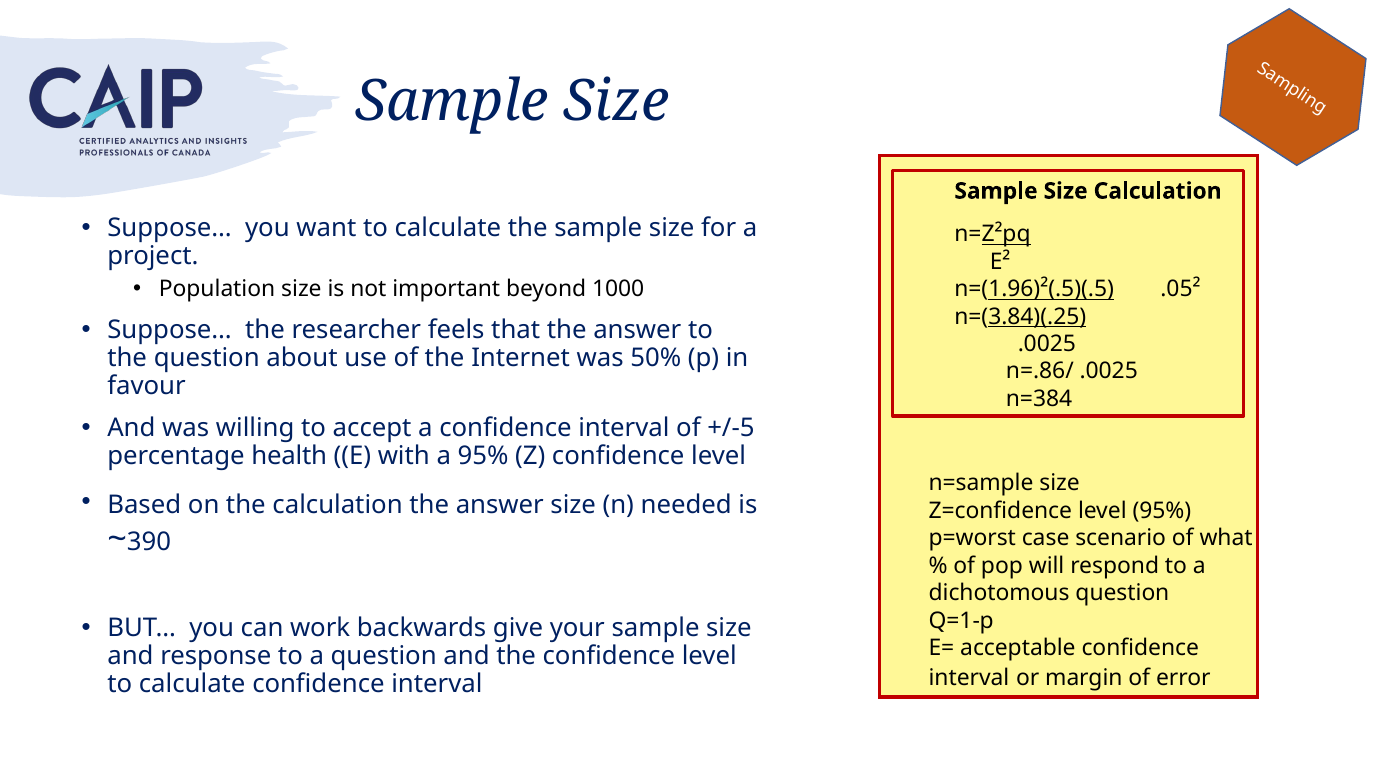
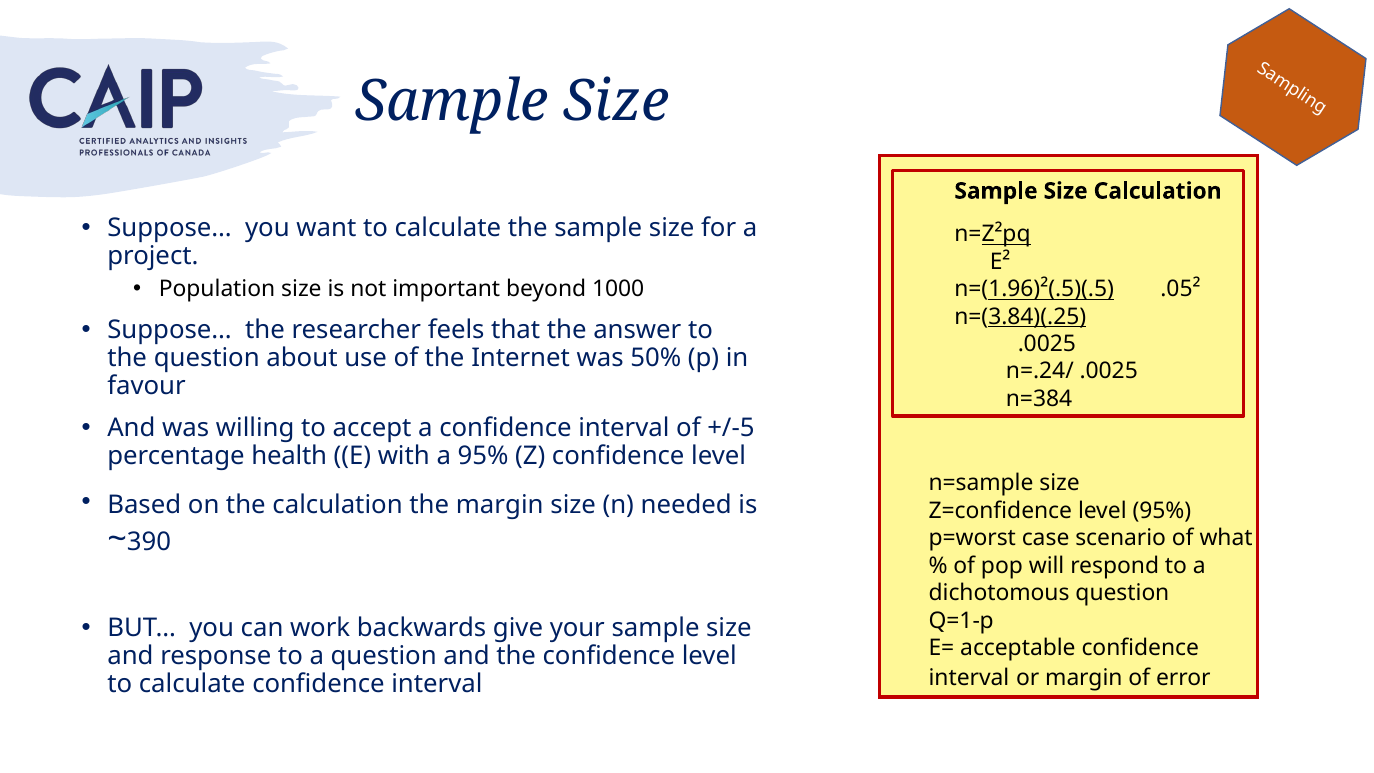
n=.86/: n=.86/ -> n=.24/
calculation the answer: answer -> margin
